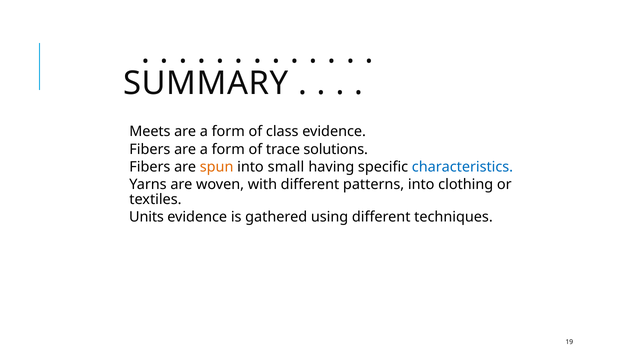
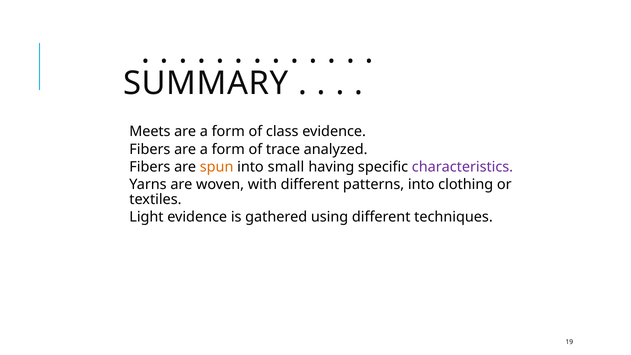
solutions: solutions -> analyzed
characteristics colour: blue -> purple
Units: Units -> Light
